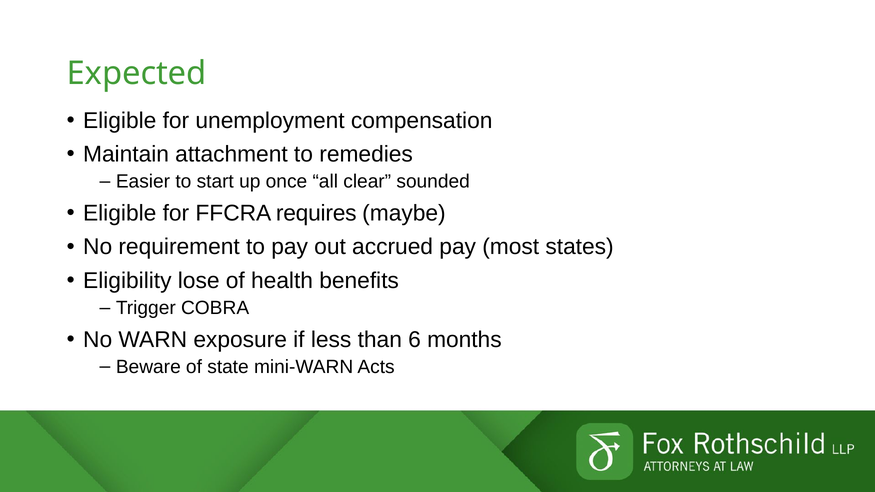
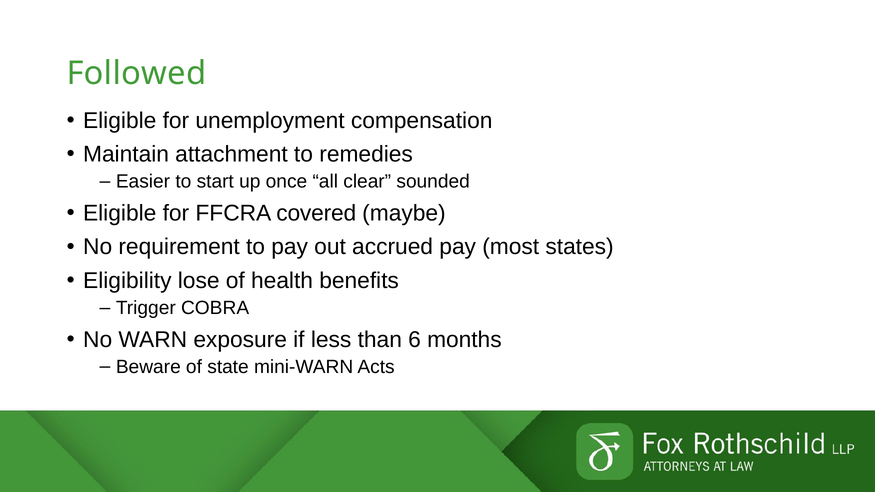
Expected: Expected -> Followed
requires: requires -> covered
